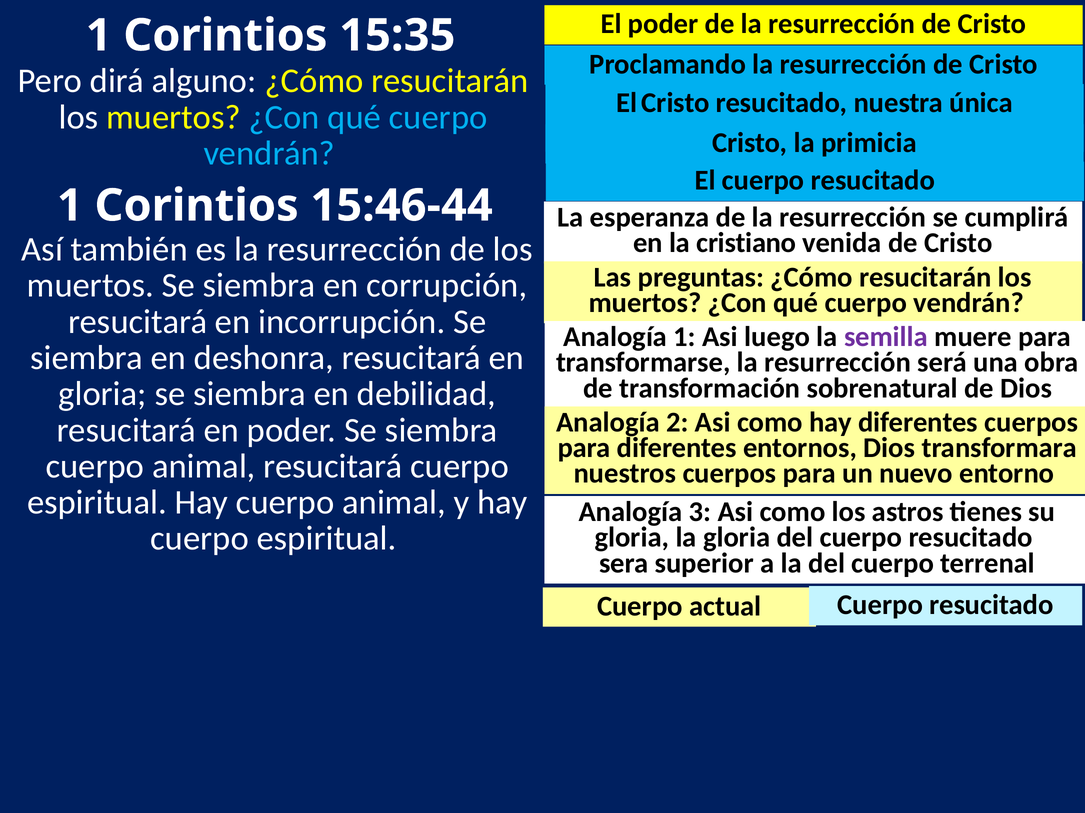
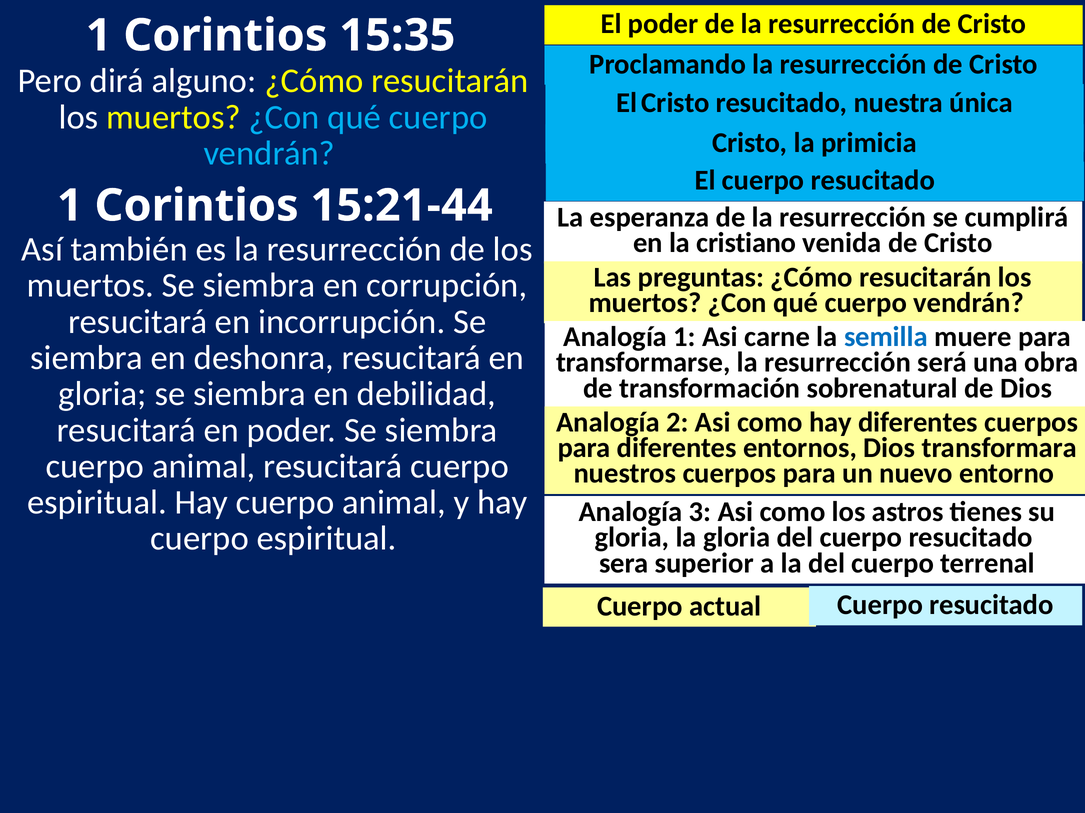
15:46-44: 15:46-44 -> 15:21-44
luego: luego -> carne
semilla colour: purple -> blue
